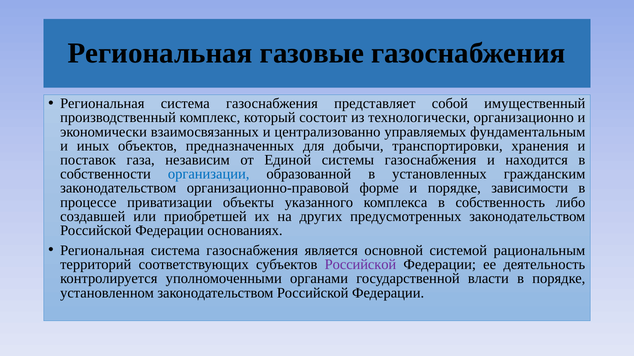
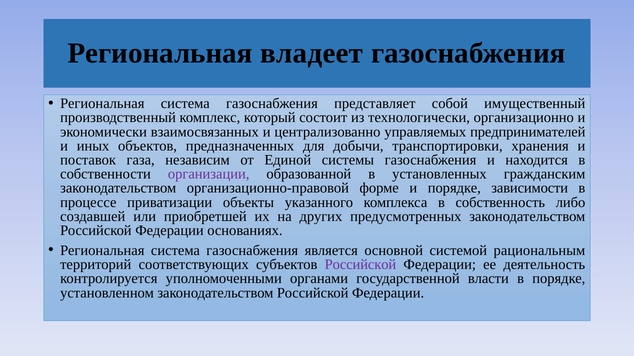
газовые: газовые -> владеет
фундаментальным: фундаментальным -> предпринимателей
организации colour: blue -> purple
